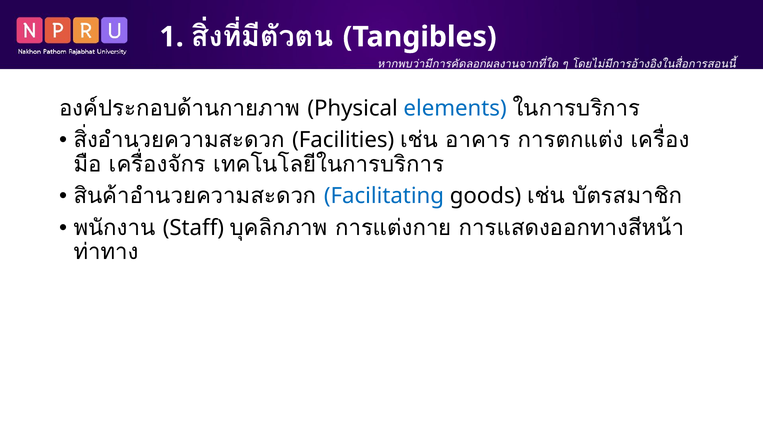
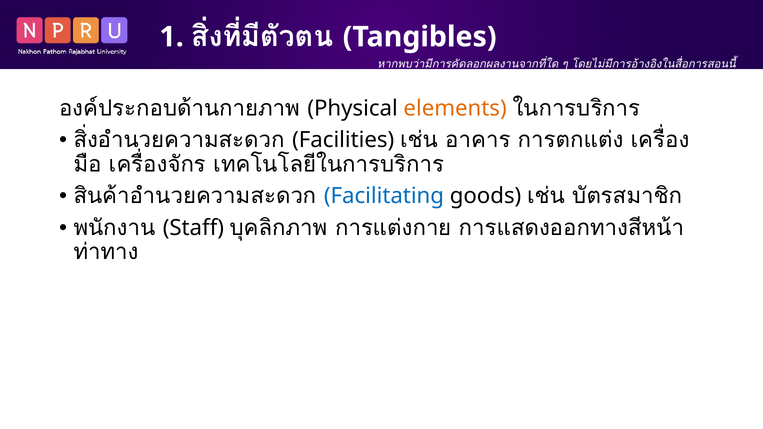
elements colour: blue -> orange
